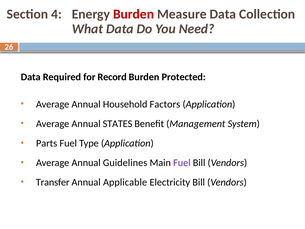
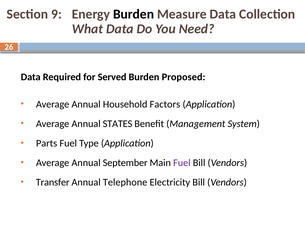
4: 4 -> 9
Burden at (134, 14) colour: red -> black
Record: Record -> Served
Protected: Protected -> Proposed
Guidelines: Guidelines -> September
Applicable: Applicable -> Telephone
